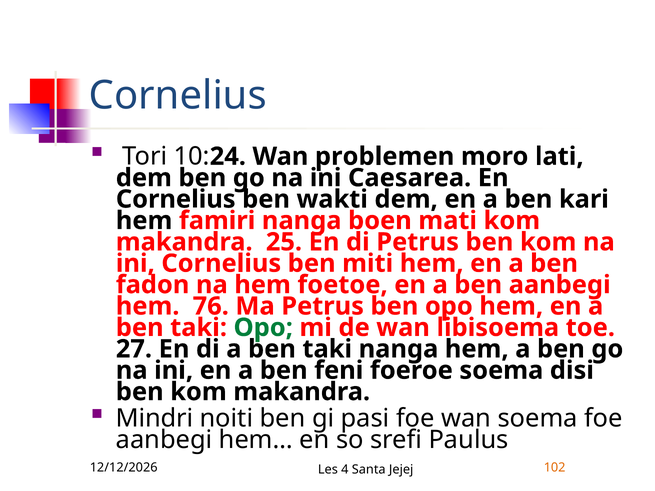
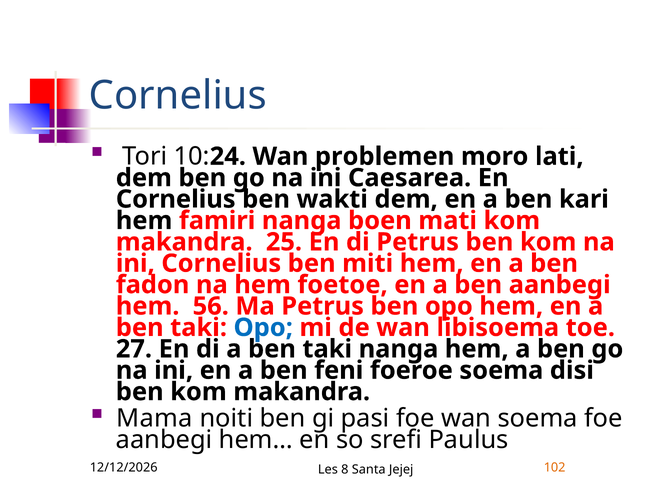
76: 76 -> 56
Opo at (263, 328) colour: green -> blue
Mindri: Mindri -> Mama
4: 4 -> 8
